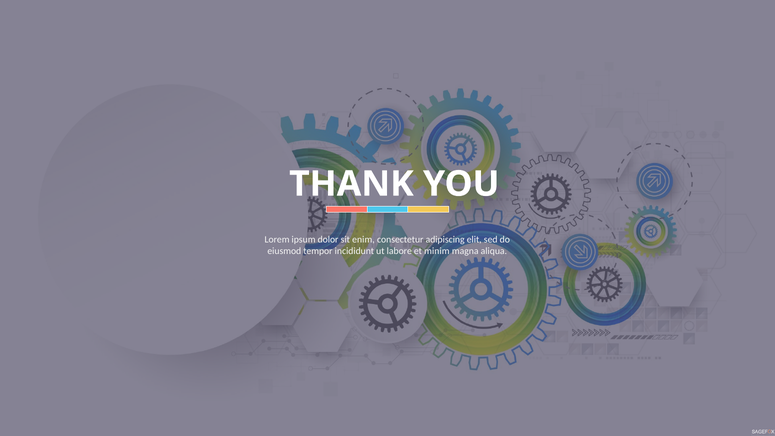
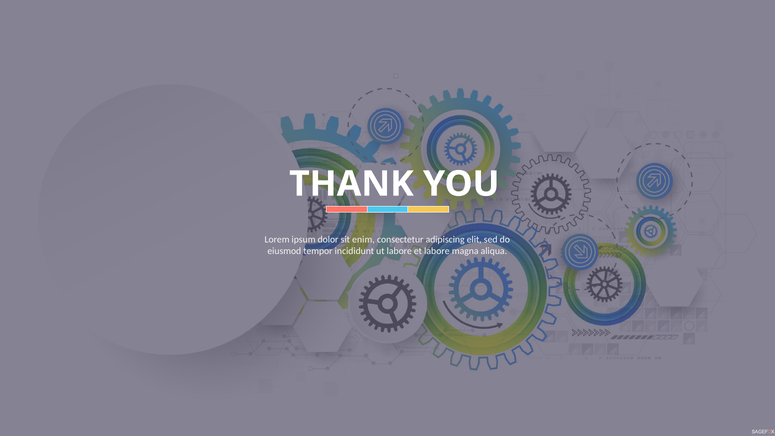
et minim: minim -> labore
